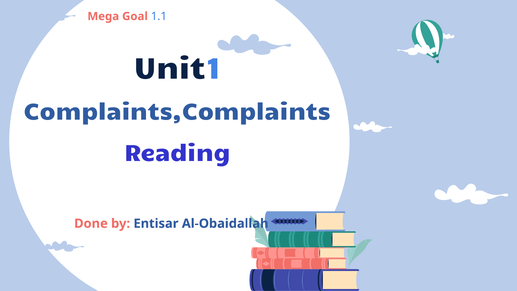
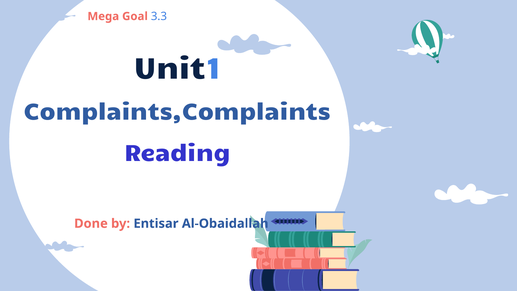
1.1: 1.1 -> 3.3
